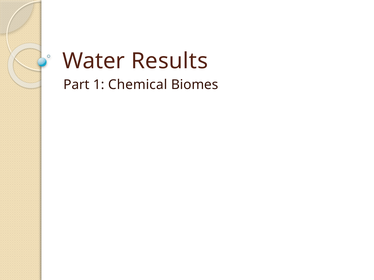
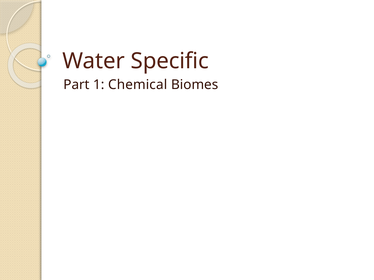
Results: Results -> Specific
